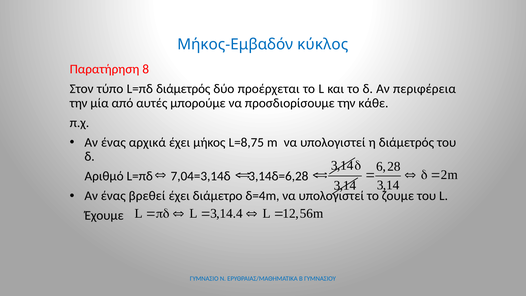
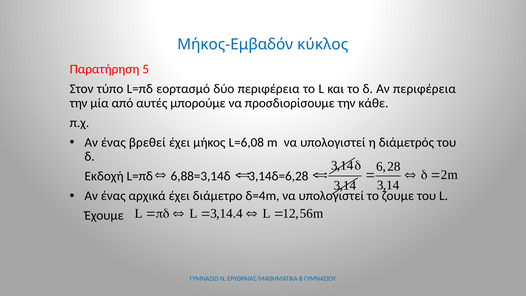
8: 8 -> 5
L=πδ διάμετρός: διάμετρός -> εορτασμό
δύο προέρχεται: προέρχεται -> περιφέρεια
αρχικά: αρχικά -> βρεθεί
L=8,75: L=8,75 -> L=6,08
Αριθμό: Αριθμό -> Εκδοχή
7,04=3,14δ: 7,04=3,14δ -> 6,88=3,14δ
βρεθεί: βρεθεί -> αρχικά
